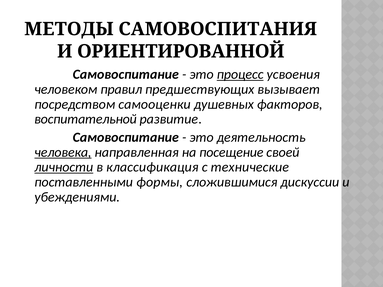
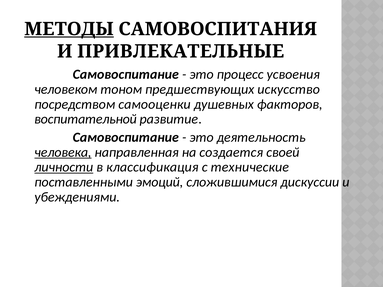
МЕТОДЫ underline: none -> present
ОРИЕНТИРОВАННОЙ: ОРИЕНТИРОВАННОЙ -> ПРИВЛЕКАТЕЛЬНЫЕ
процесс underline: present -> none
правил: правил -> тоном
вызывает: вызывает -> искусство
посещение: посещение -> создается
формы: формы -> эмоций
